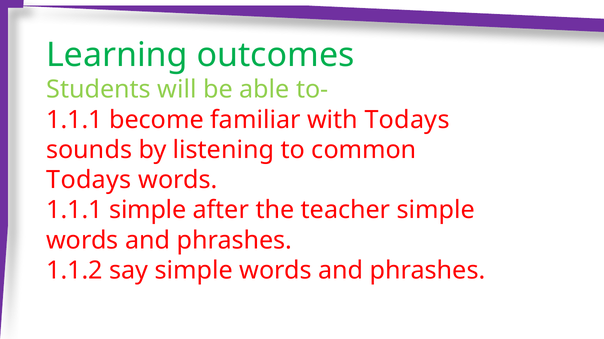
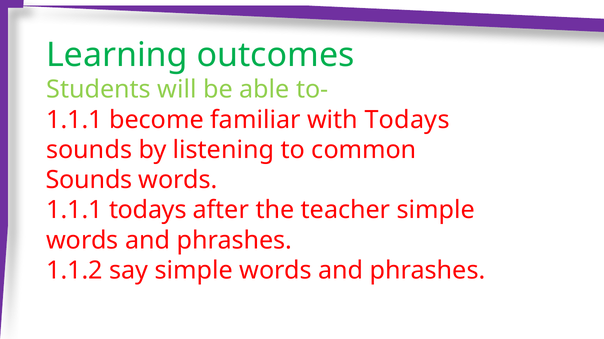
Todays at (89, 180): Todays -> Sounds
1.1.1 simple: simple -> todays
